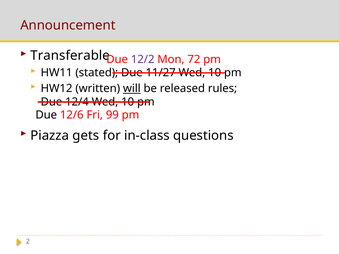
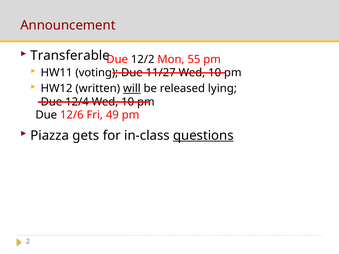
12/2 colour: purple -> black
72: 72 -> 55
stated: stated -> voting
rules: rules -> lying
99: 99 -> 49
questions underline: none -> present
